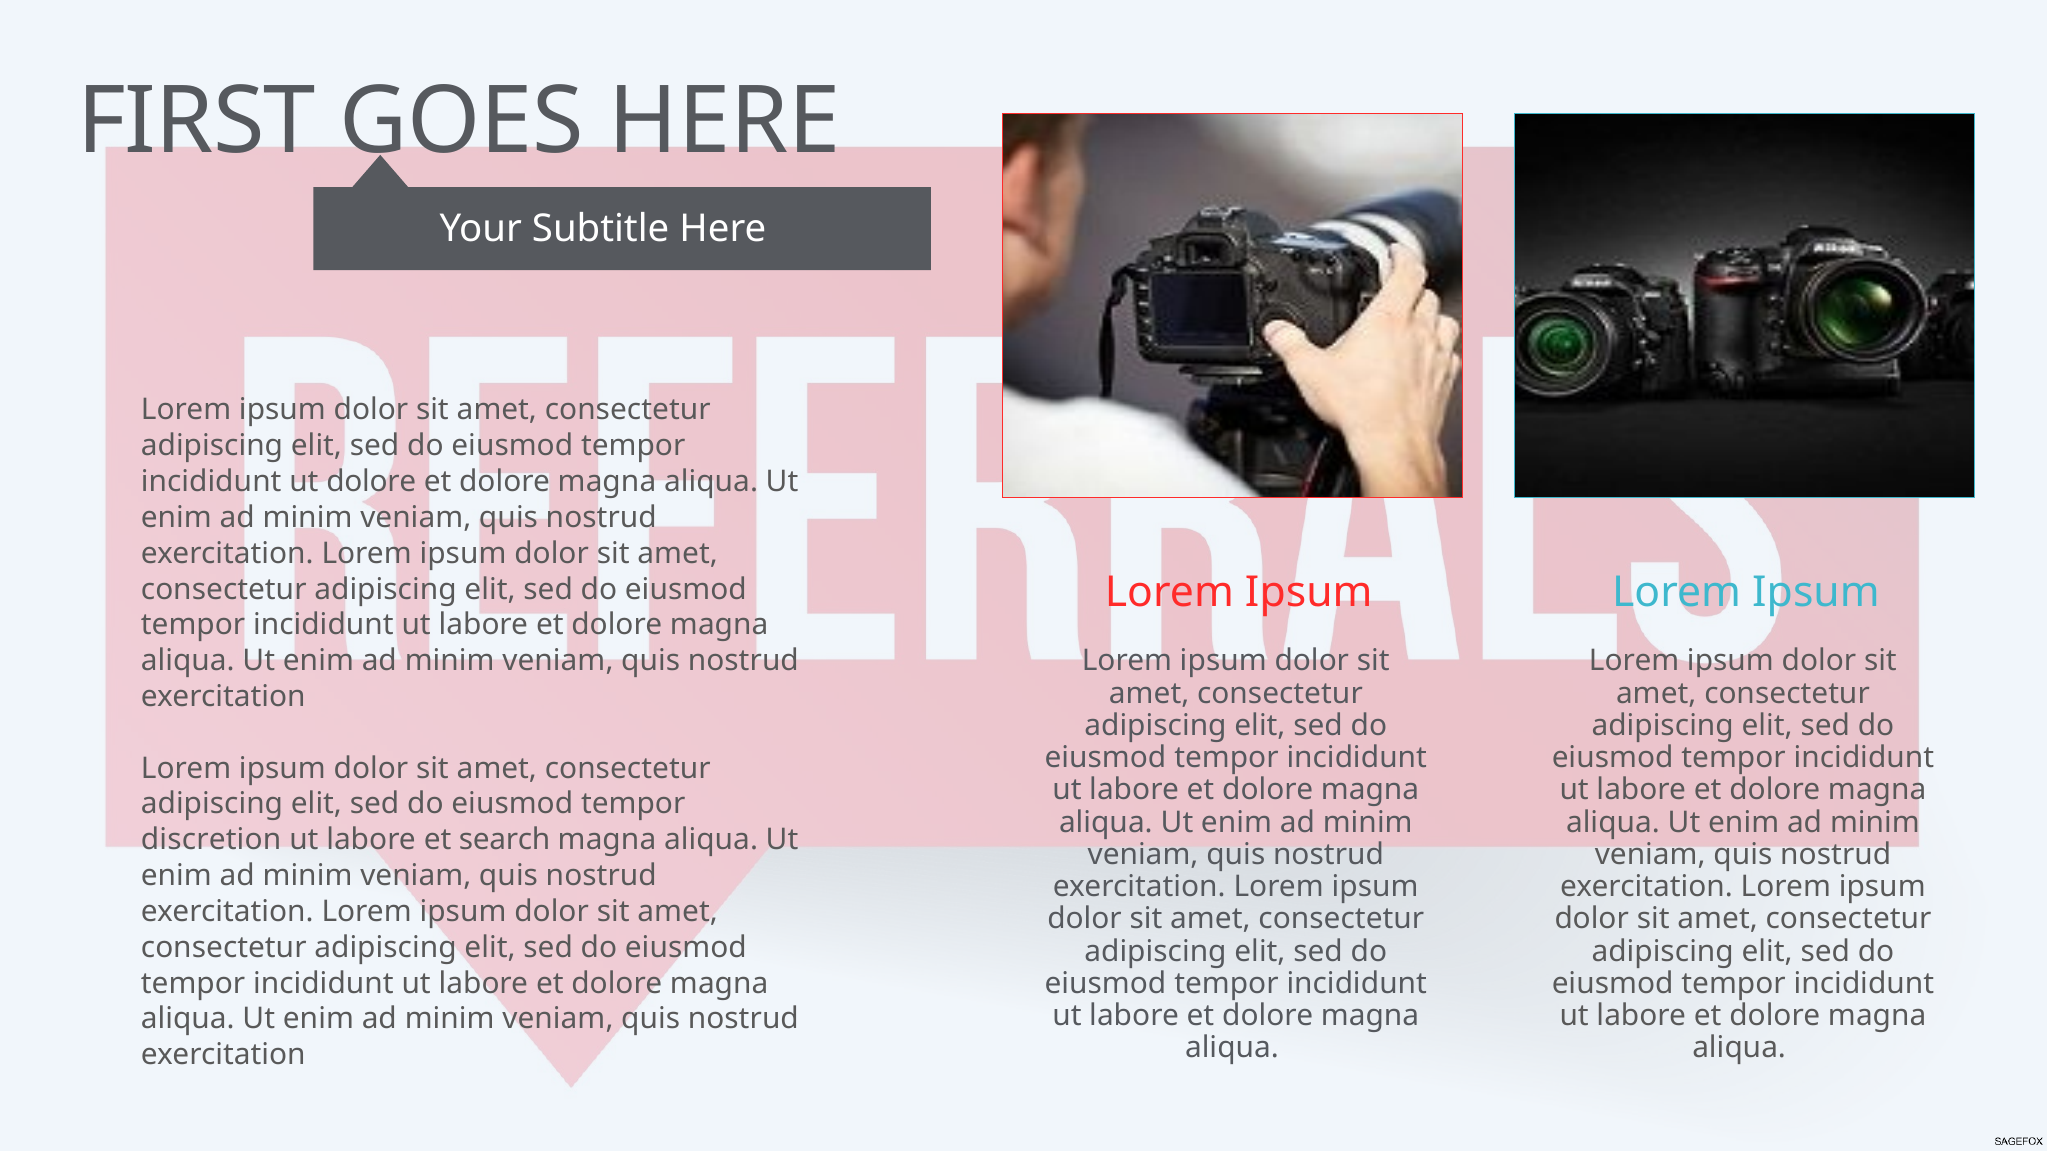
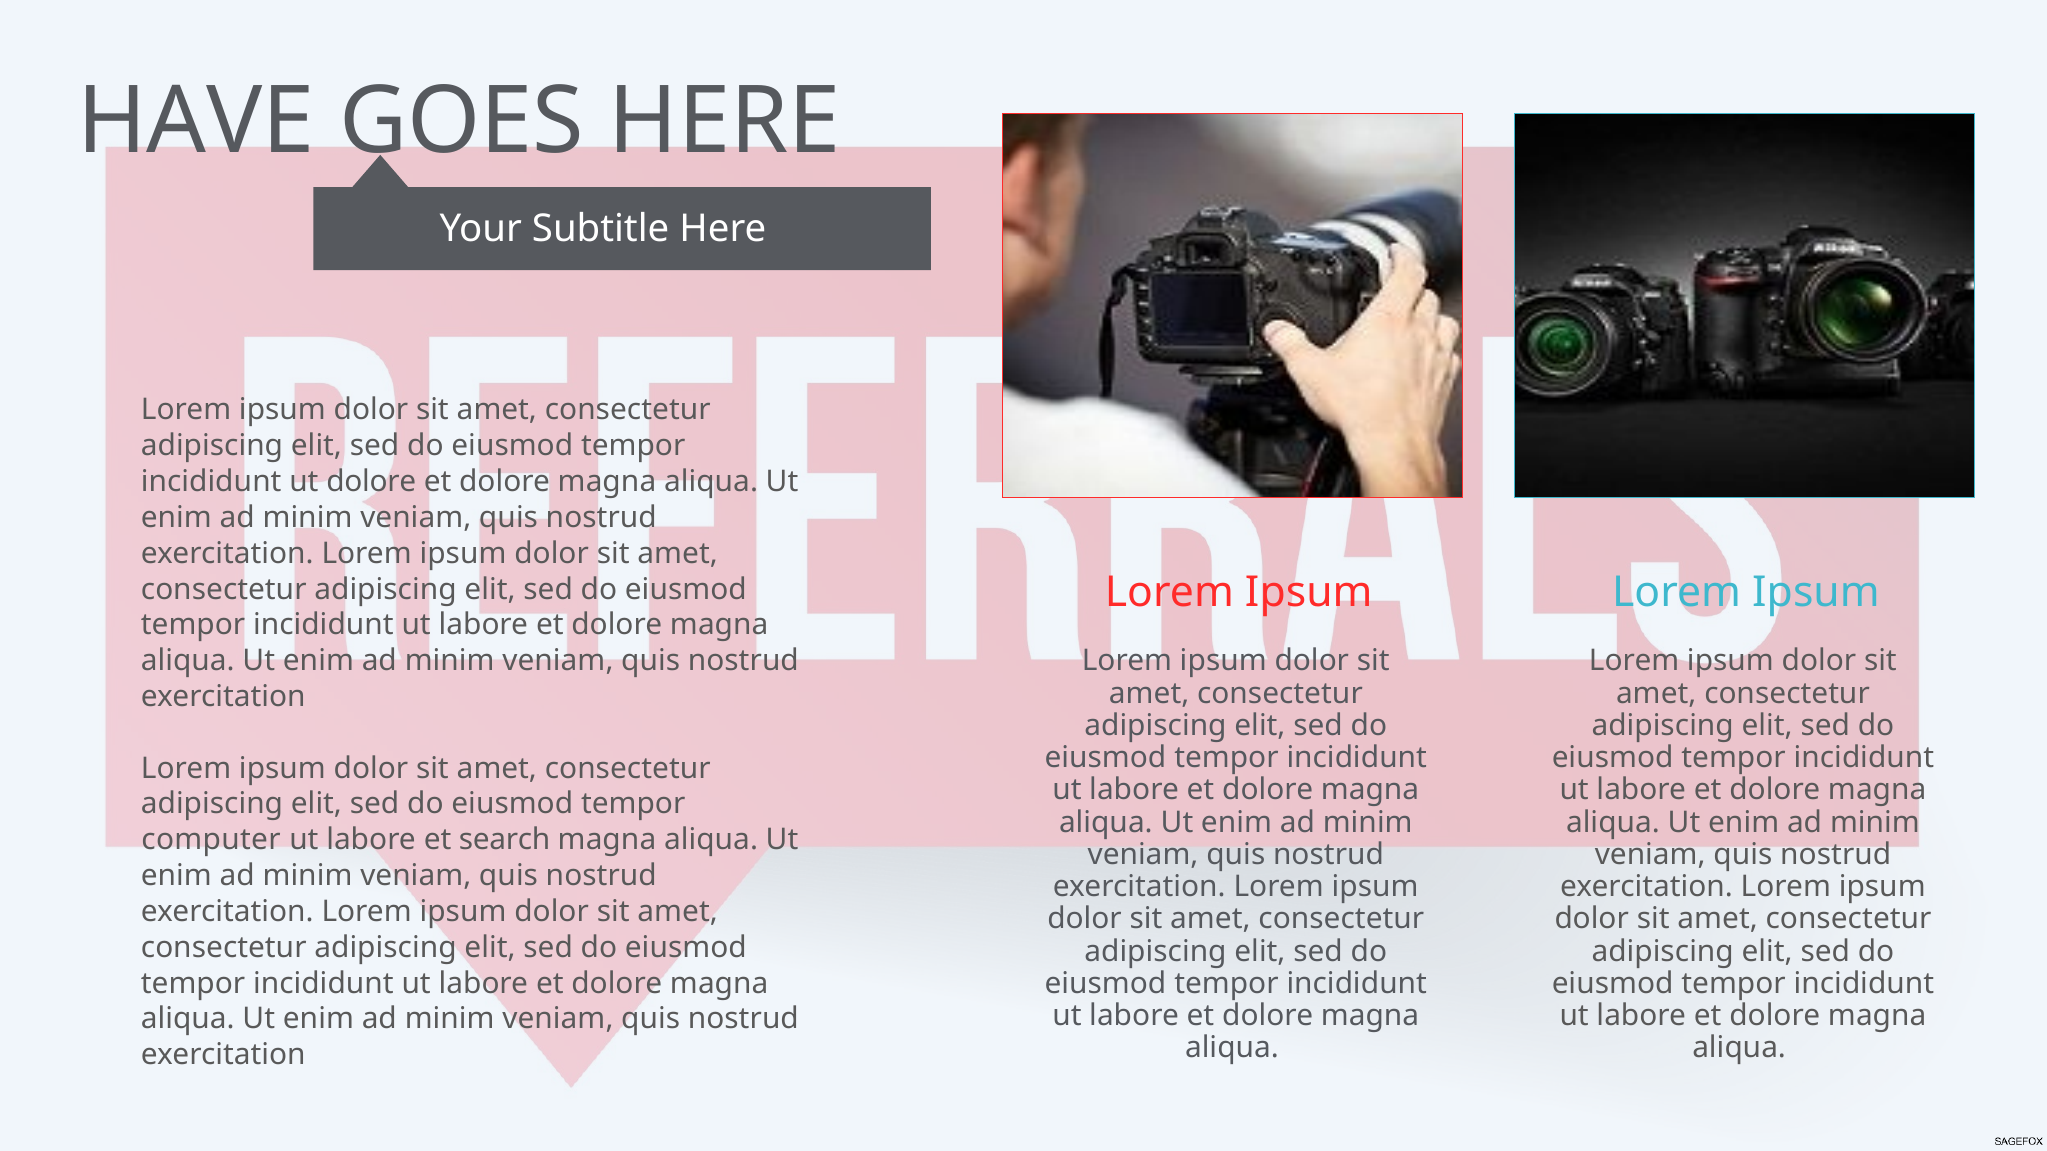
FIRST: FIRST -> HAVE
discretion: discretion -> computer
